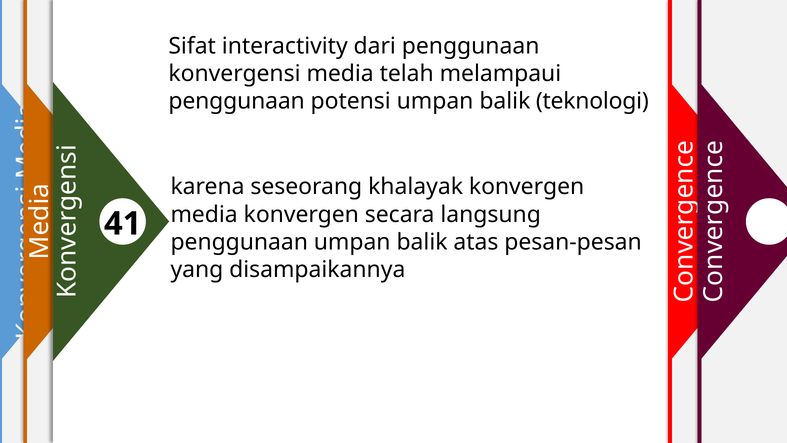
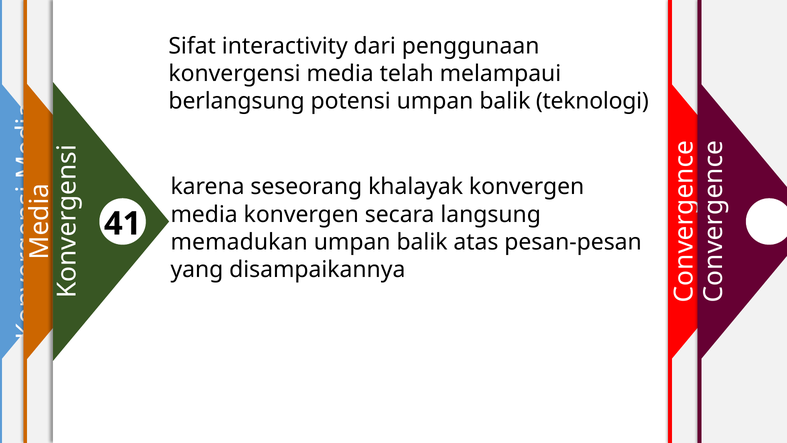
penggunaan at (237, 101): penggunaan -> berlangsung
penggunaan at (239, 242): penggunaan -> memadukan
